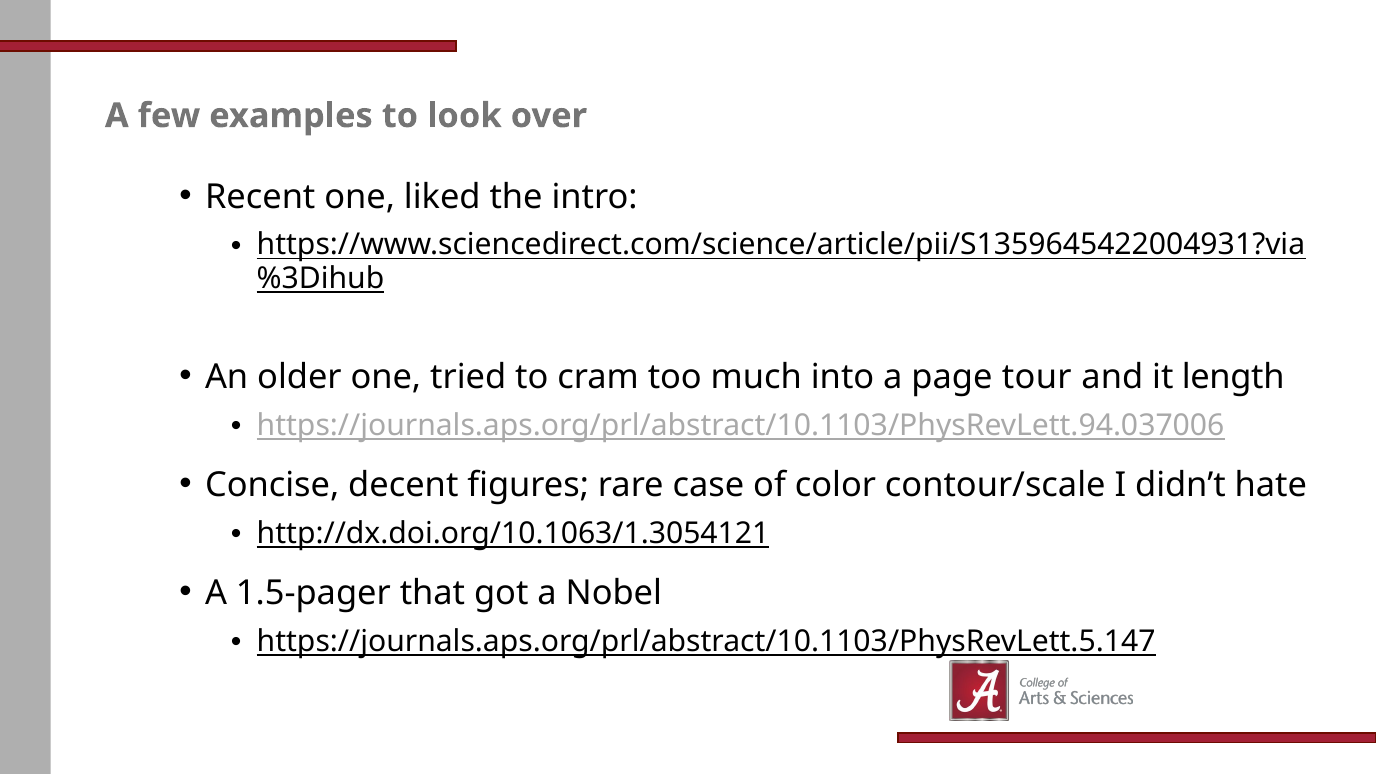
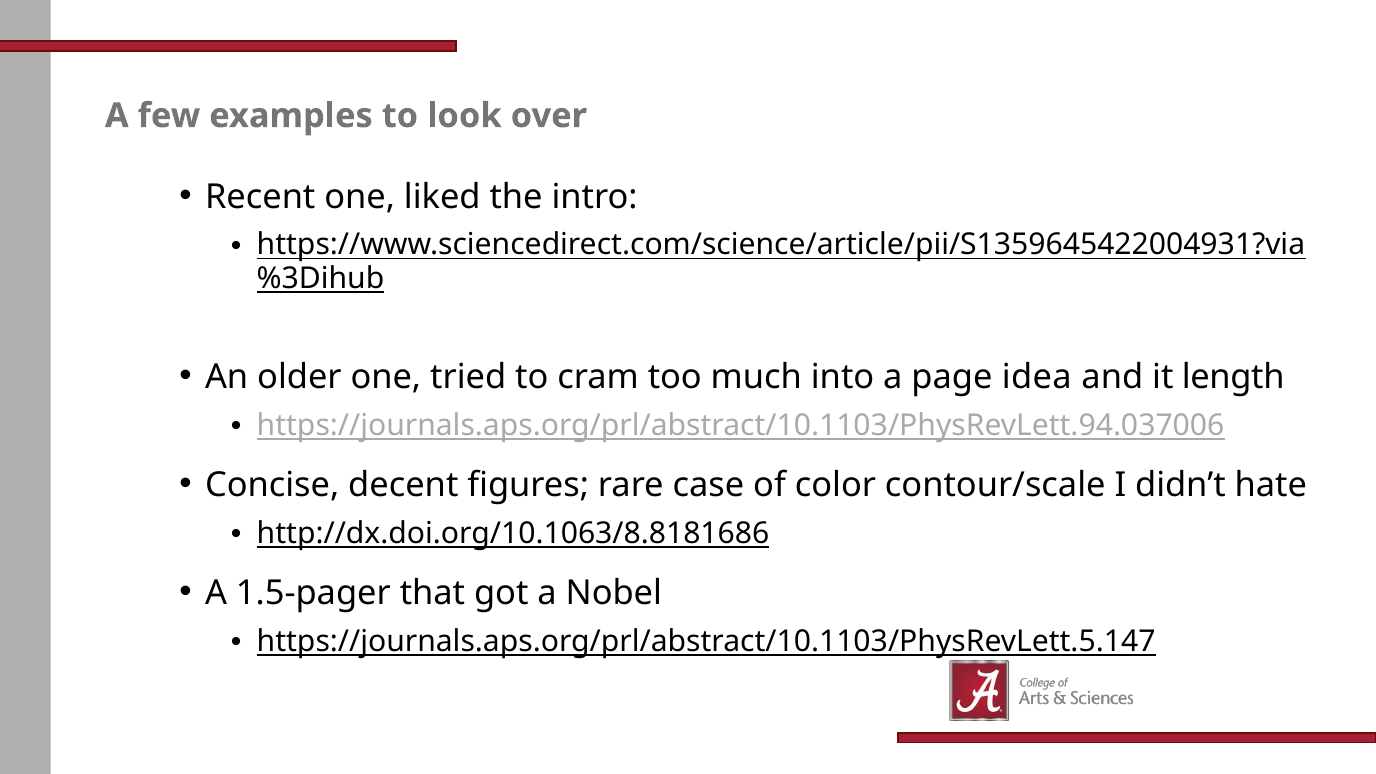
tour: tour -> idea
http://dx.doi.org/10.1063/1.3054121: http://dx.doi.org/10.1063/1.3054121 -> http://dx.doi.org/10.1063/8.8181686
